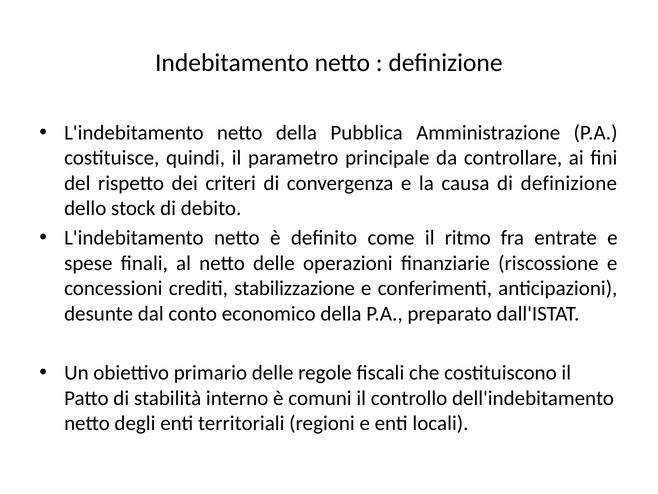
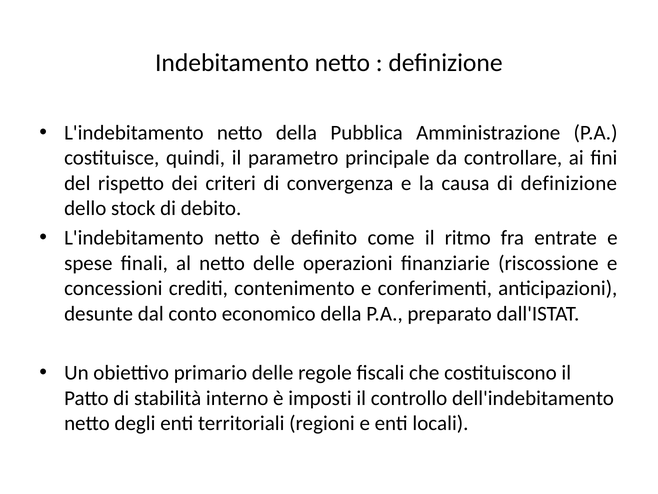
stabilizzazione: stabilizzazione -> contenimento
comuni: comuni -> imposti
